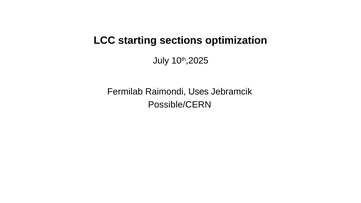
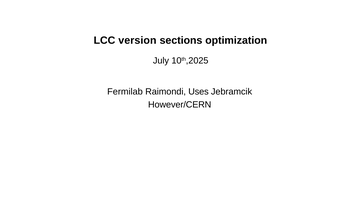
starting: starting -> version
Possible/CERN: Possible/CERN -> However/CERN
